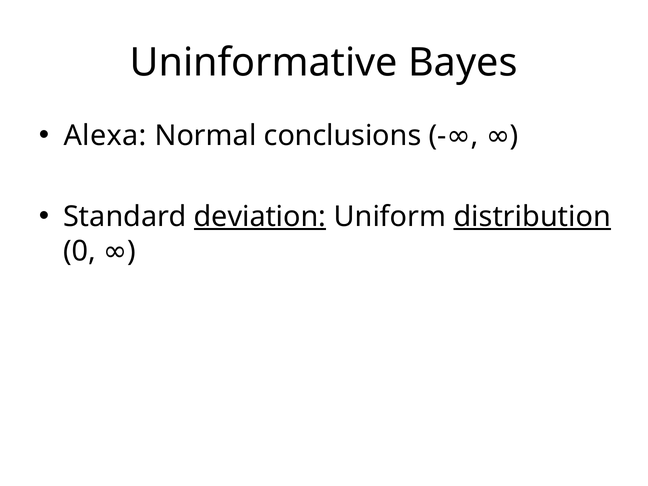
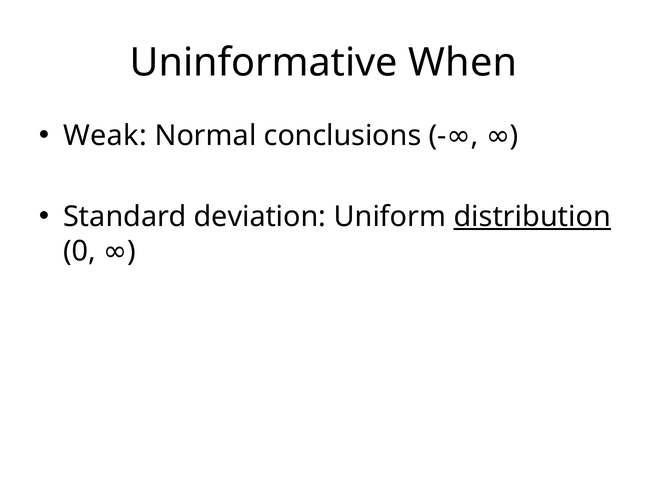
Bayes: Bayes -> When
Alexa: Alexa -> Weak
deviation underline: present -> none
